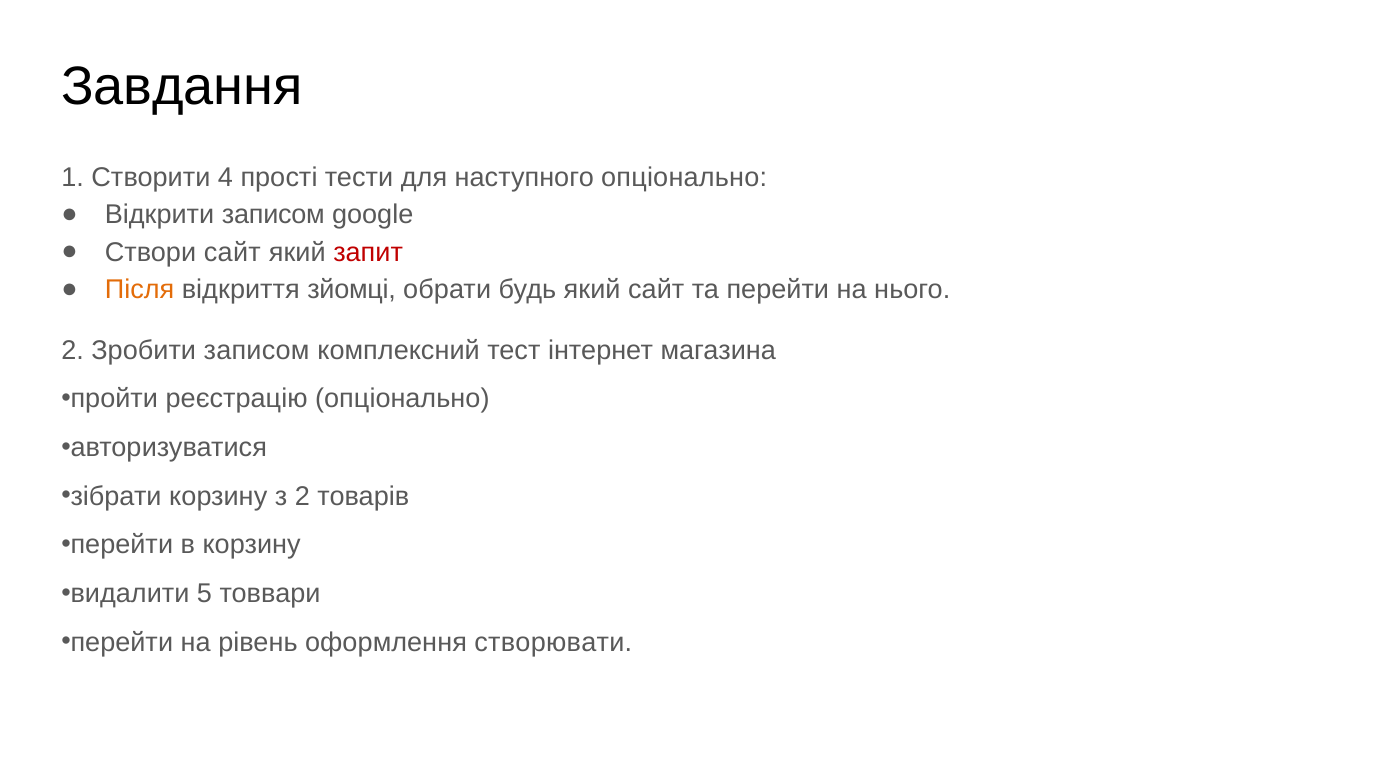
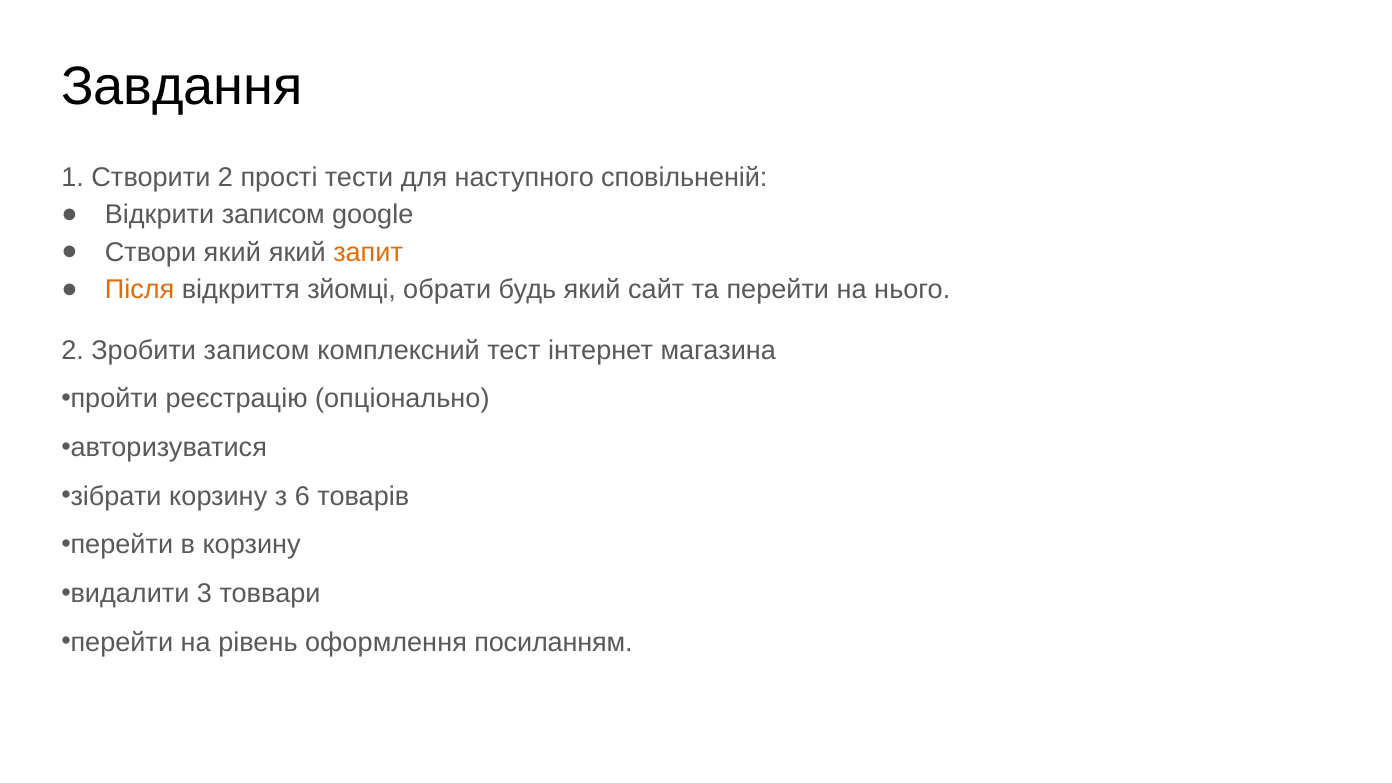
Створити 4: 4 -> 2
наступного опціонально: опціонально -> сповільненій
Створи сайт: сайт -> який
запит colour: red -> orange
з 2: 2 -> 6
5: 5 -> 3
створювати: створювати -> посиланням
